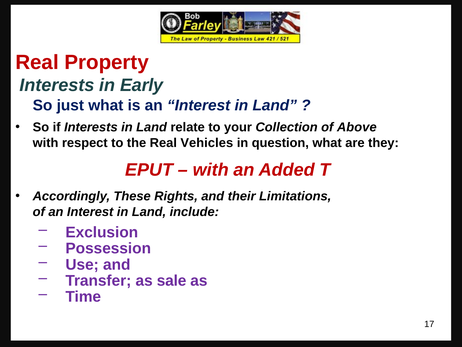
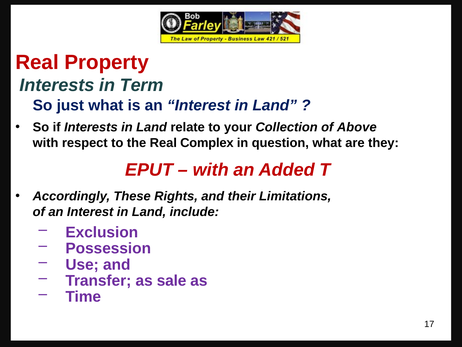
Early: Early -> Term
Vehicles: Vehicles -> Complex
